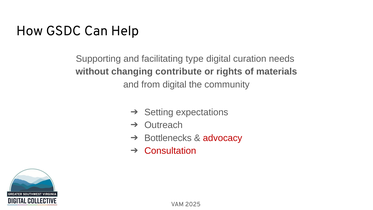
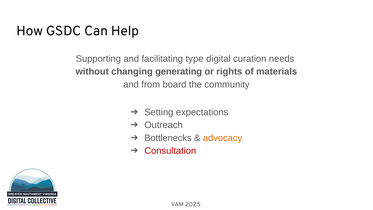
contribute: contribute -> generating
from digital: digital -> board
advocacy colour: red -> orange
